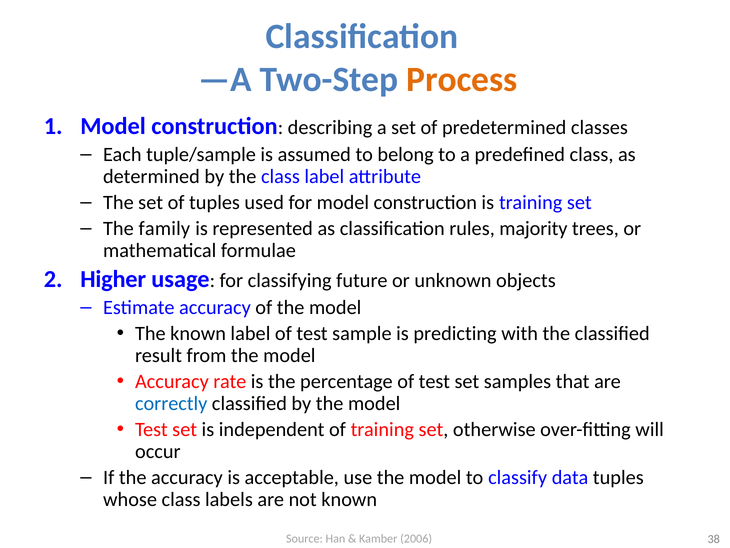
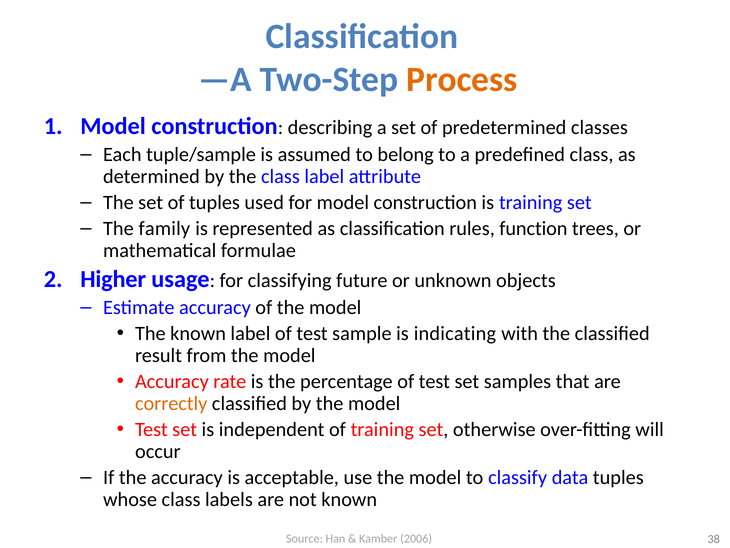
majority: majority -> function
predicting: predicting -> indicating
correctly colour: blue -> orange
